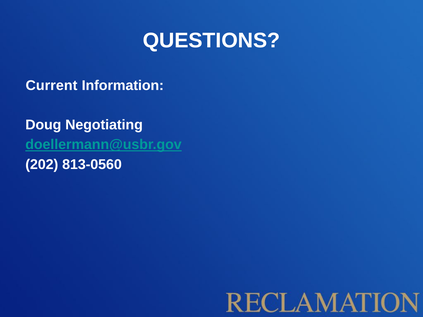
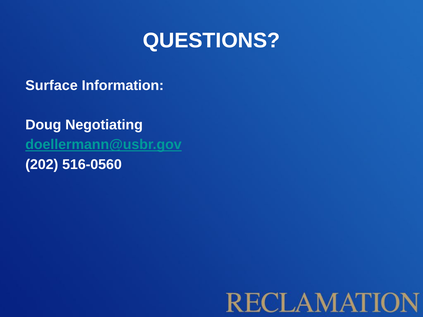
Current: Current -> Surface
813-0560: 813-0560 -> 516-0560
